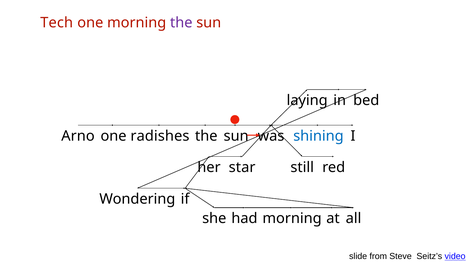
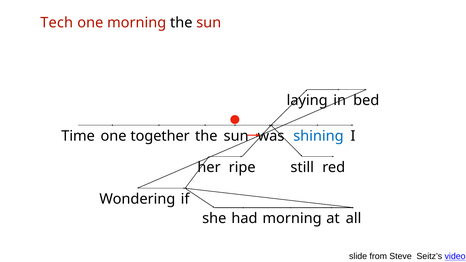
the at (181, 23) colour: purple -> black
Arno: Arno -> Time
radishes: radishes -> together
star: star -> ripe
